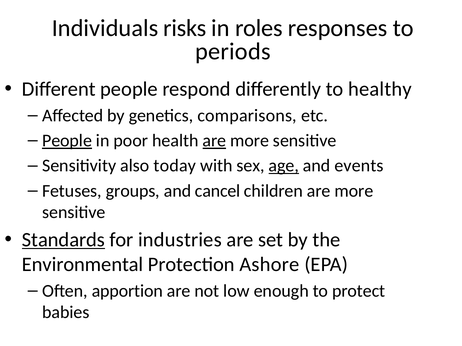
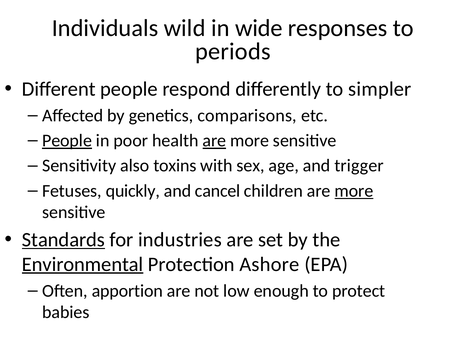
risks: risks -> wild
roles: roles -> wide
healthy: healthy -> simpler
today: today -> toxins
age underline: present -> none
events: events -> trigger
groups: groups -> quickly
more at (354, 191) underline: none -> present
Environmental underline: none -> present
